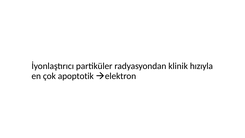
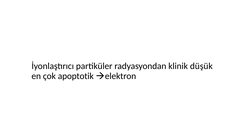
hızıyla: hızıyla -> düşük
